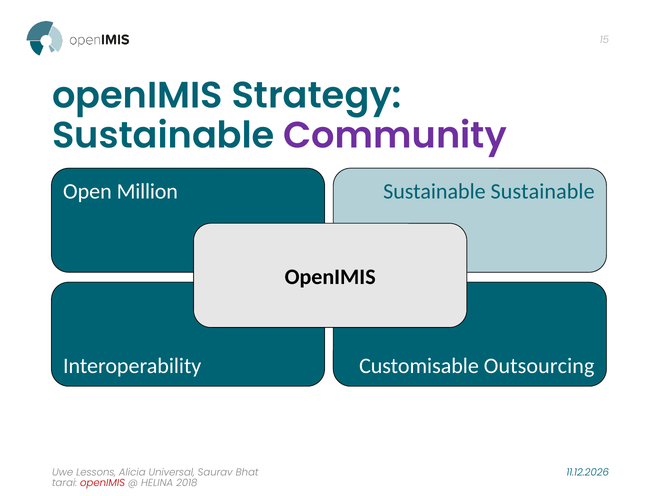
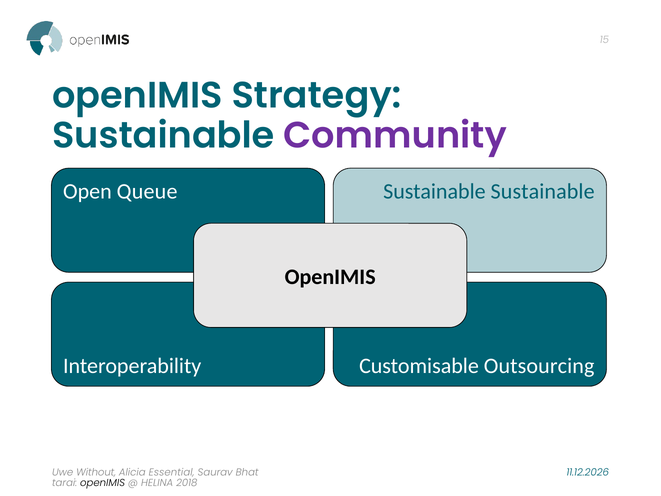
Million: Million -> Queue
Lessons: Lessons -> Without
Universal: Universal -> Essential
openIMIS at (103, 482) colour: red -> black
